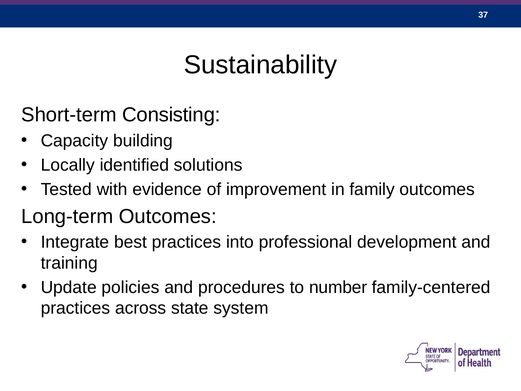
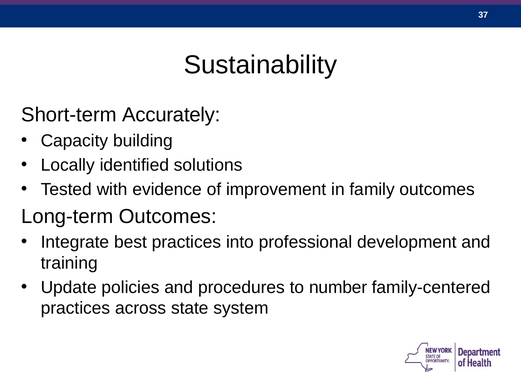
Consisting: Consisting -> Accurately
